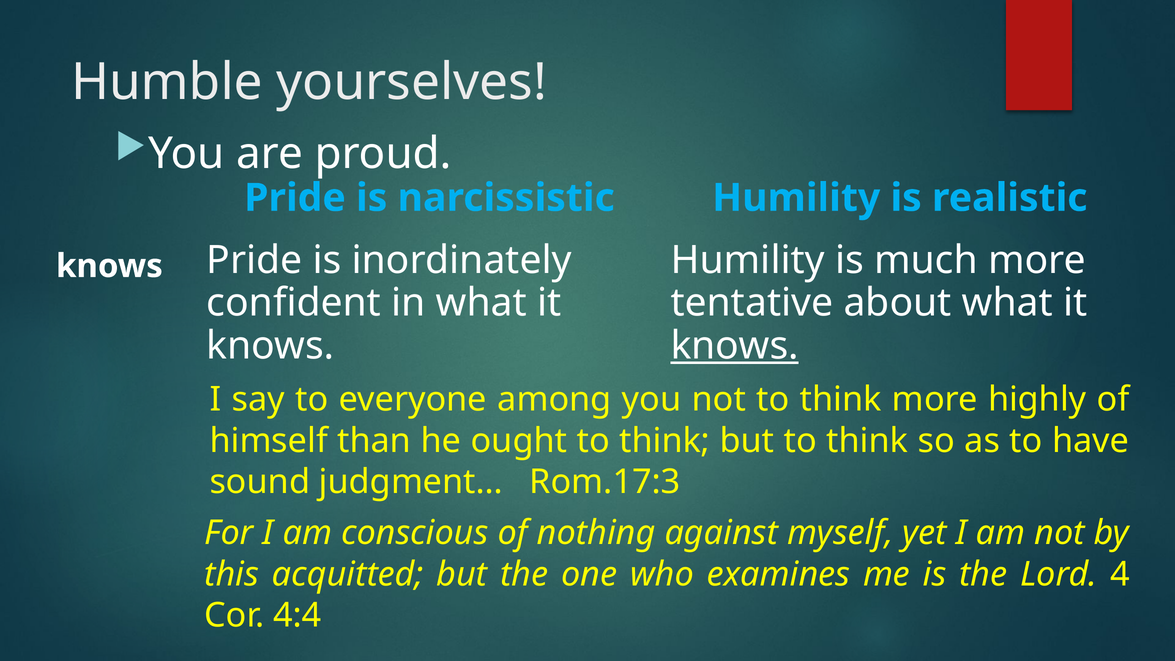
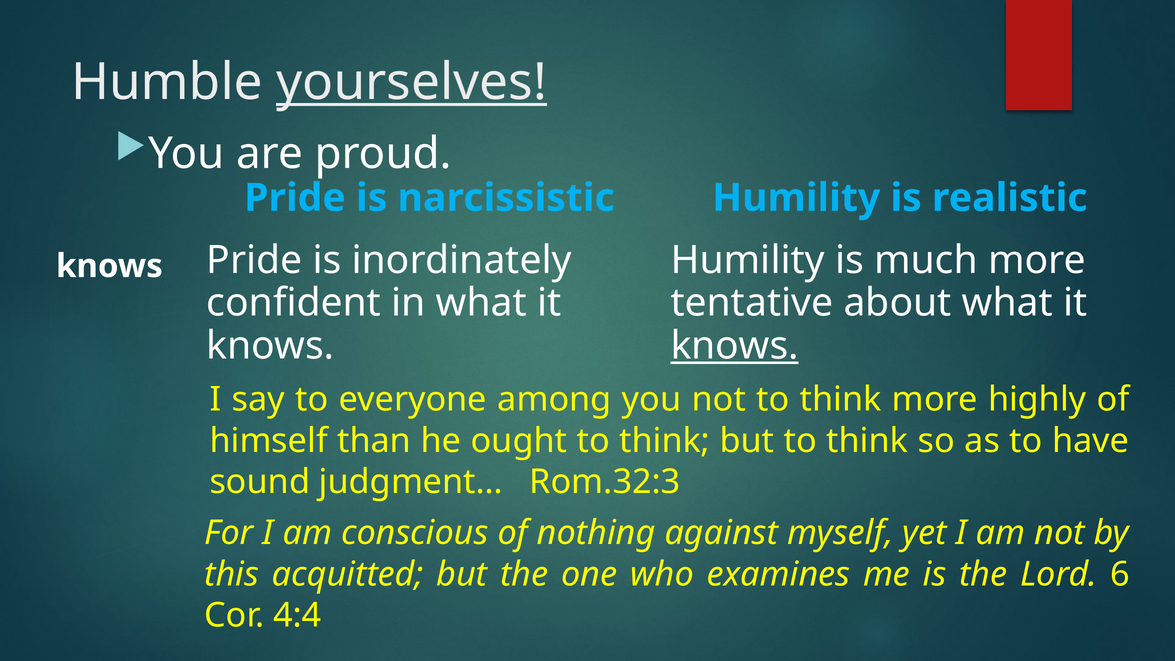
yourselves underline: none -> present
Rom.17:3: Rom.17:3 -> Rom.32:3
4: 4 -> 6
